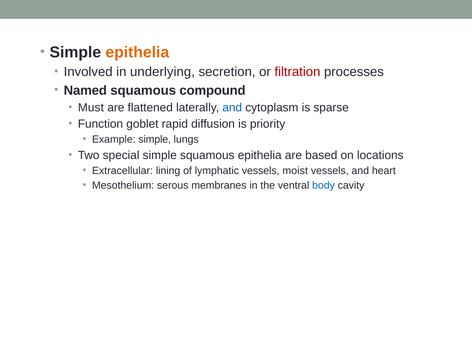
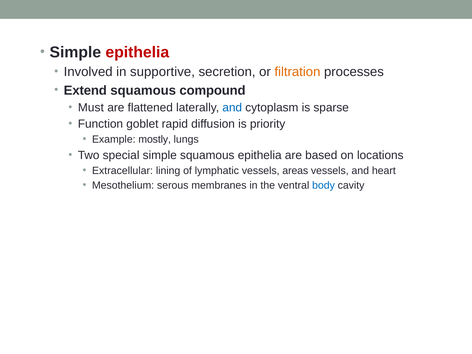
epithelia at (137, 52) colour: orange -> red
underlying: underlying -> supportive
filtration colour: red -> orange
Named: Named -> Extend
Example simple: simple -> mostly
moist: moist -> areas
